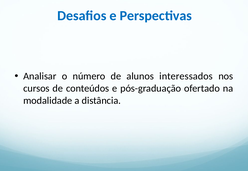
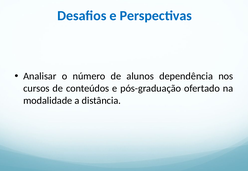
interessados: interessados -> dependência
